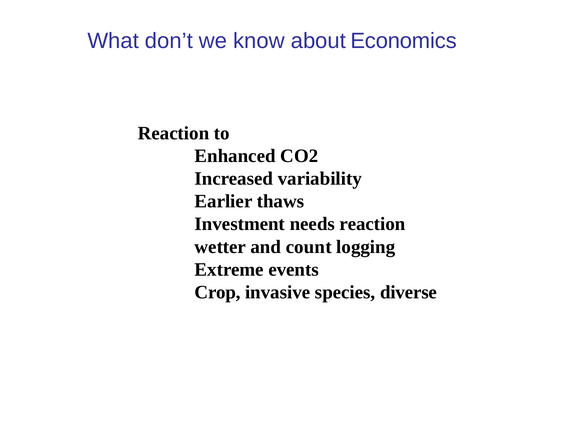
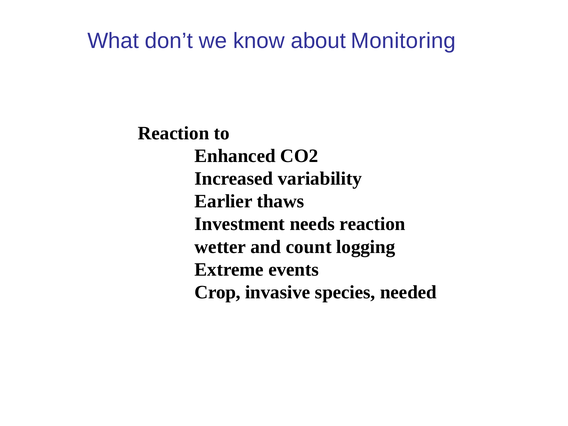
Economics: Economics -> Monitoring
diverse: diverse -> needed
